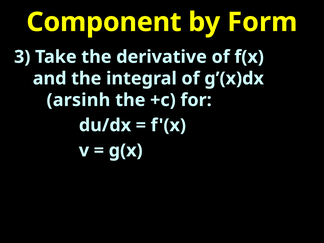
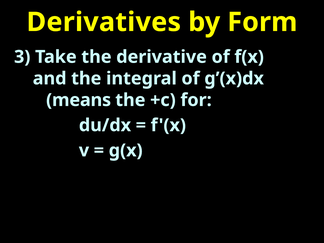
Component: Component -> Derivatives
arsinh: arsinh -> means
